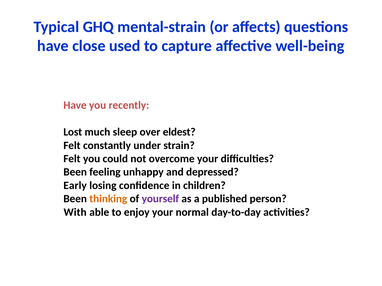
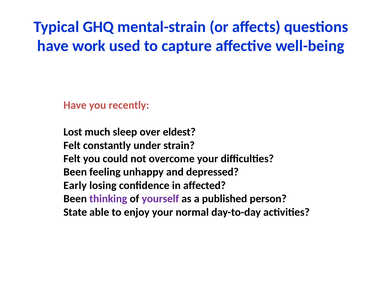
close: close -> work
children: children -> affected
thinking colour: orange -> purple
With: With -> State
